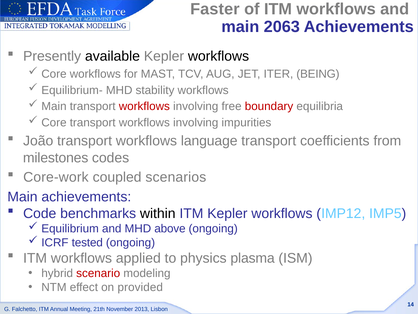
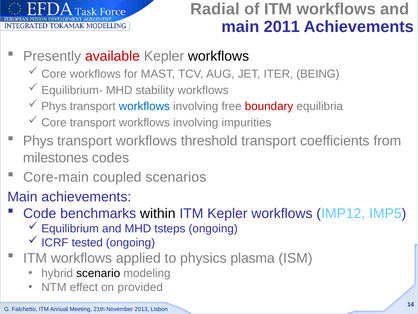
Faster: Faster -> Radial
2063: 2063 -> 2011
available colour: black -> red
Main at (54, 106): Main -> Phys
workflows at (144, 106) colour: red -> blue
João at (38, 141): João -> Phys
language: language -> threshold
Core-work: Core-work -> Core-main
above: above -> tsteps
scenario colour: red -> black
